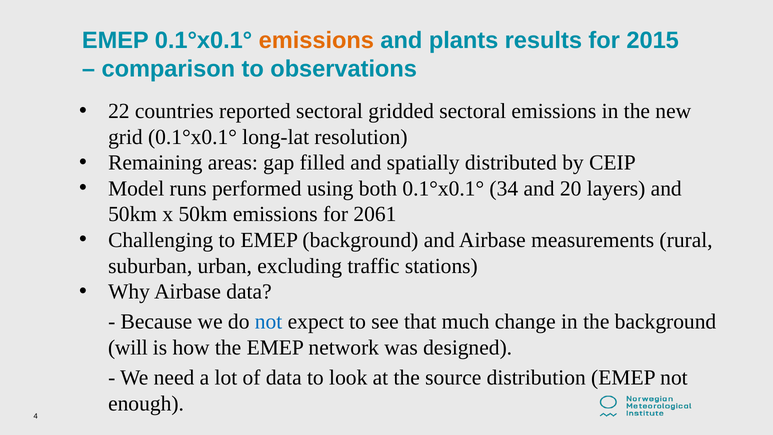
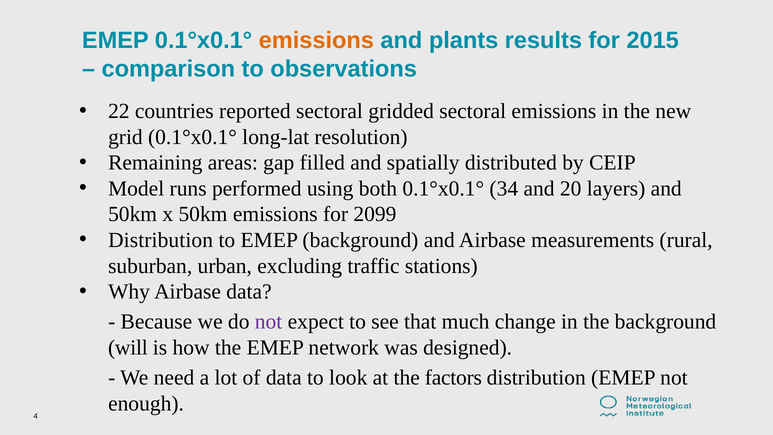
2061: 2061 -> 2099
Challenging at (161, 240): Challenging -> Distribution
not at (269, 322) colour: blue -> purple
source: source -> factors
